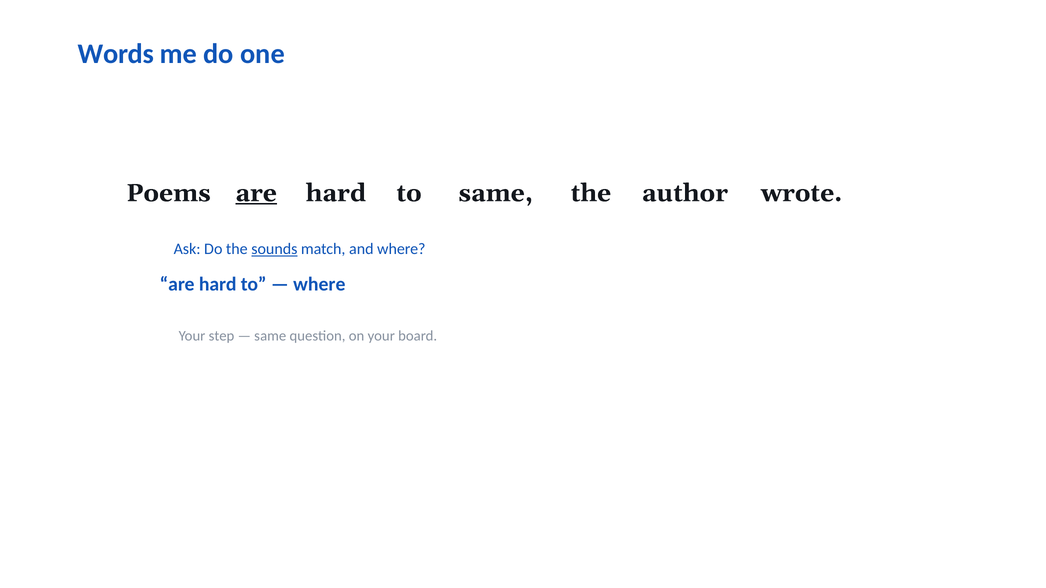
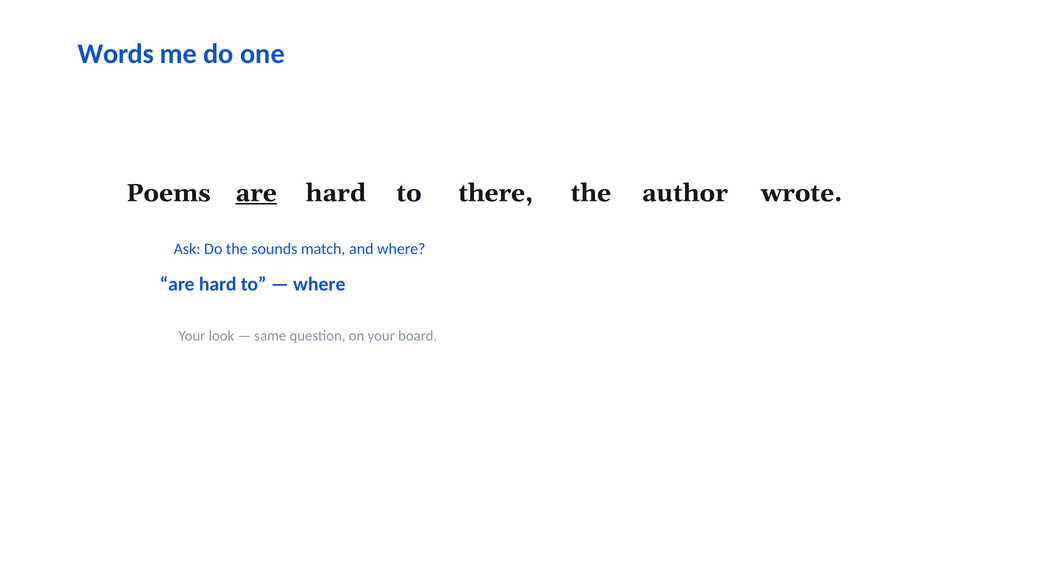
to same: same -> there
sounds underline: present -> none
step: step -> look
